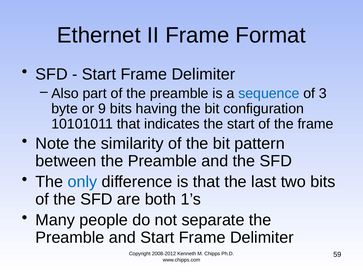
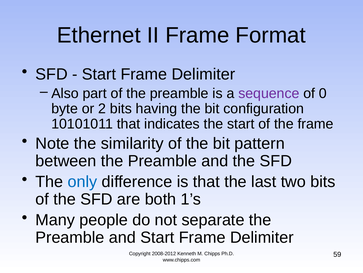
sequence colour: blue -> purple
3: 3 -> 0
9: 9 -> 2
